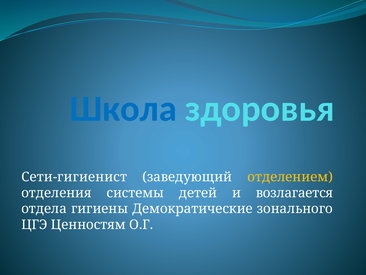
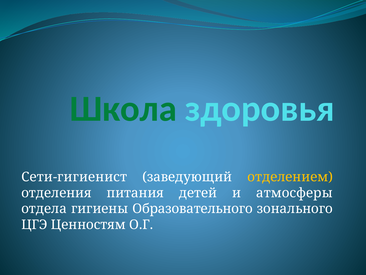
Школа colour: blue -> green
системы: системы -> питания
возлагается: возлагается -> атмосферы
Демократические: Демократические -> Образовательного
